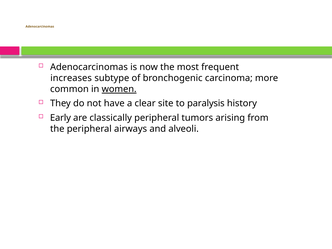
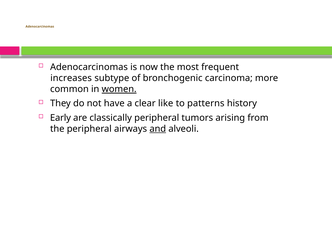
site: site -> like
paralysis: paralysis -> patterns
and underline: none -> present
